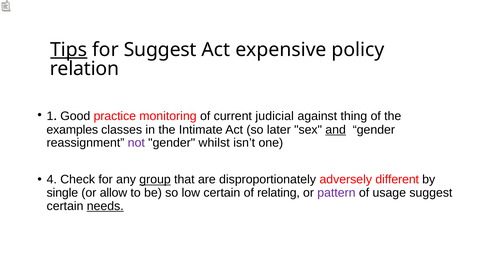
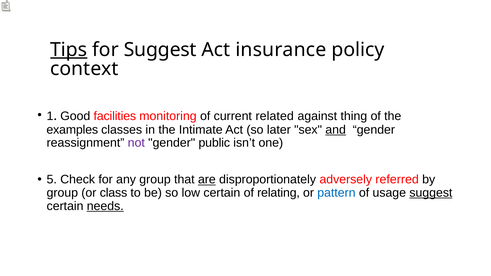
expensive: expensive -> insurance
relation: relation -> context
practice: practice -> facilities
judicial: judicial -> related
whilst: whilst -> public
4: 4 -> 5
group at (155, 180) underline: present -> none
are underline: none -> present
different: different -> referred
single at (62, 193): single -> group
allow: allow -> class
pattern colour: purple -> blue
suggest at (431, 193) underline: none -> present
